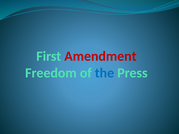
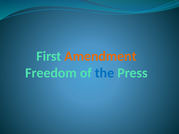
Amendment colour: red -> orange
